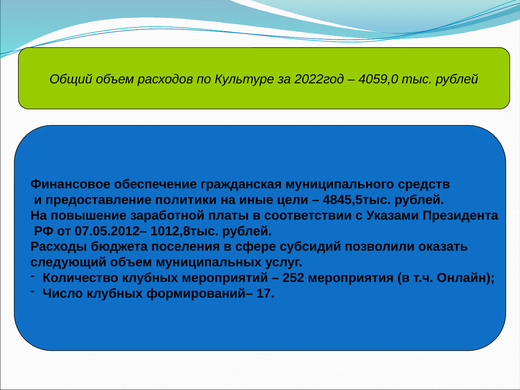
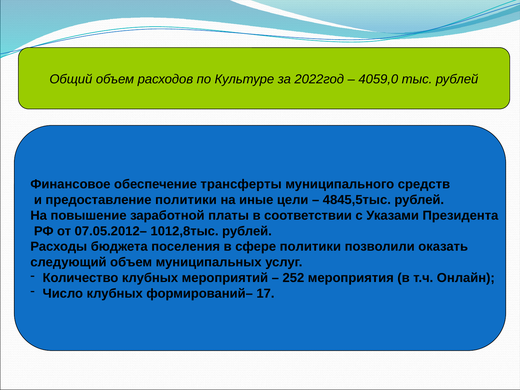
гражданская: гражданская -> трансферты
сфере субсидий: субсидий -> политики
